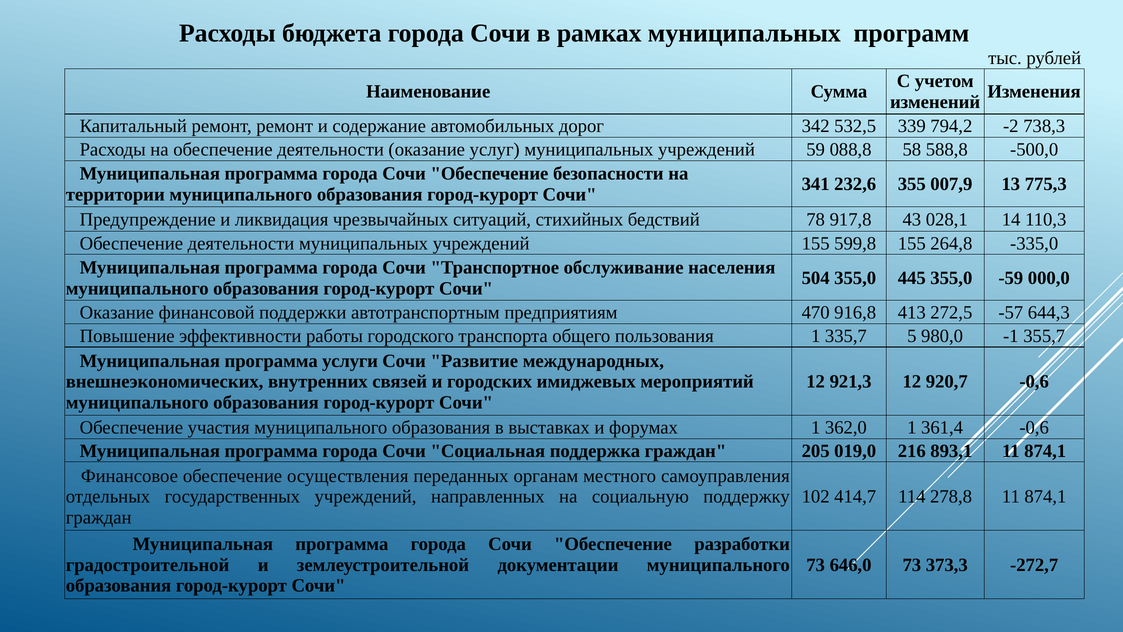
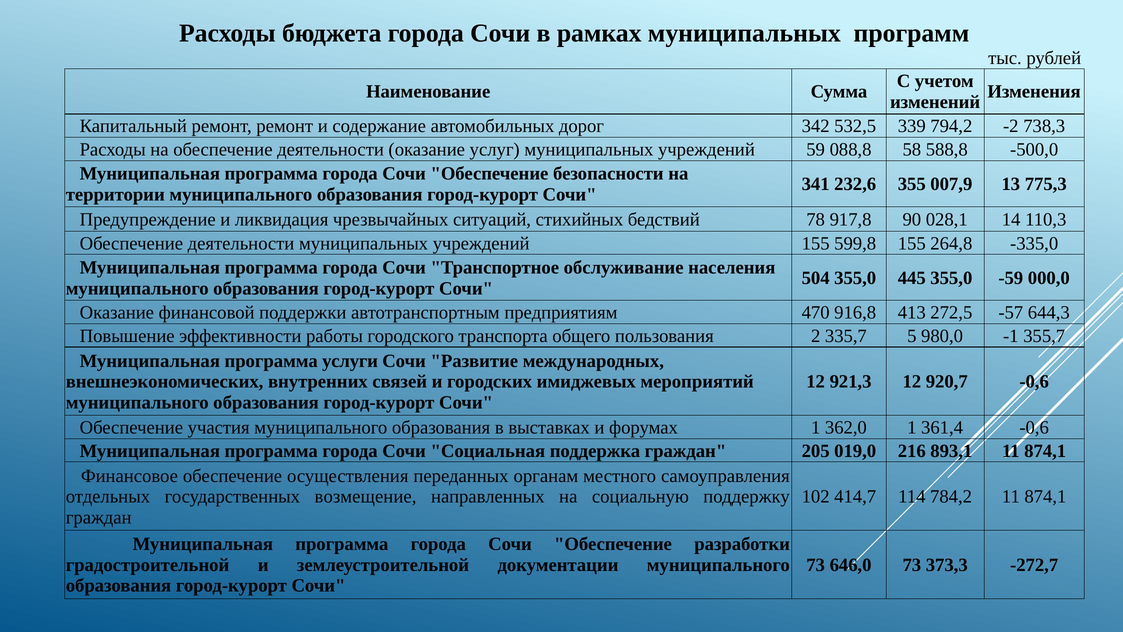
43: 43 -> 90
пользования 1: 1 -> 2
государственных учреждений: учреждений -> возмещение
278,8: 278,8 -> 784,2
